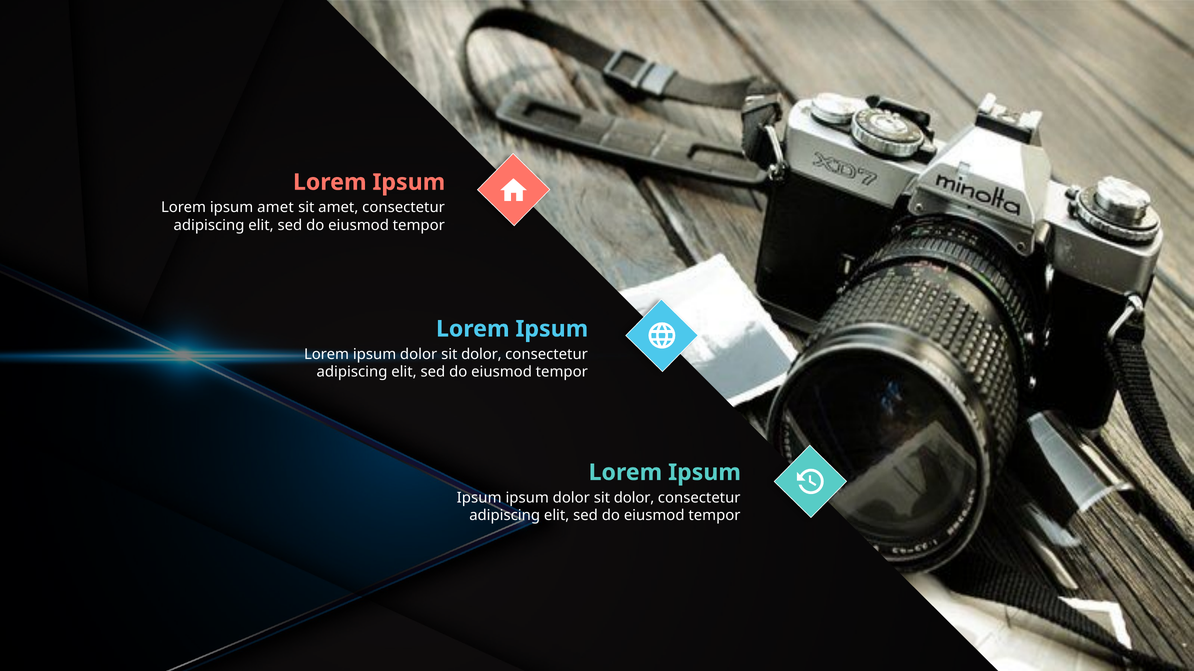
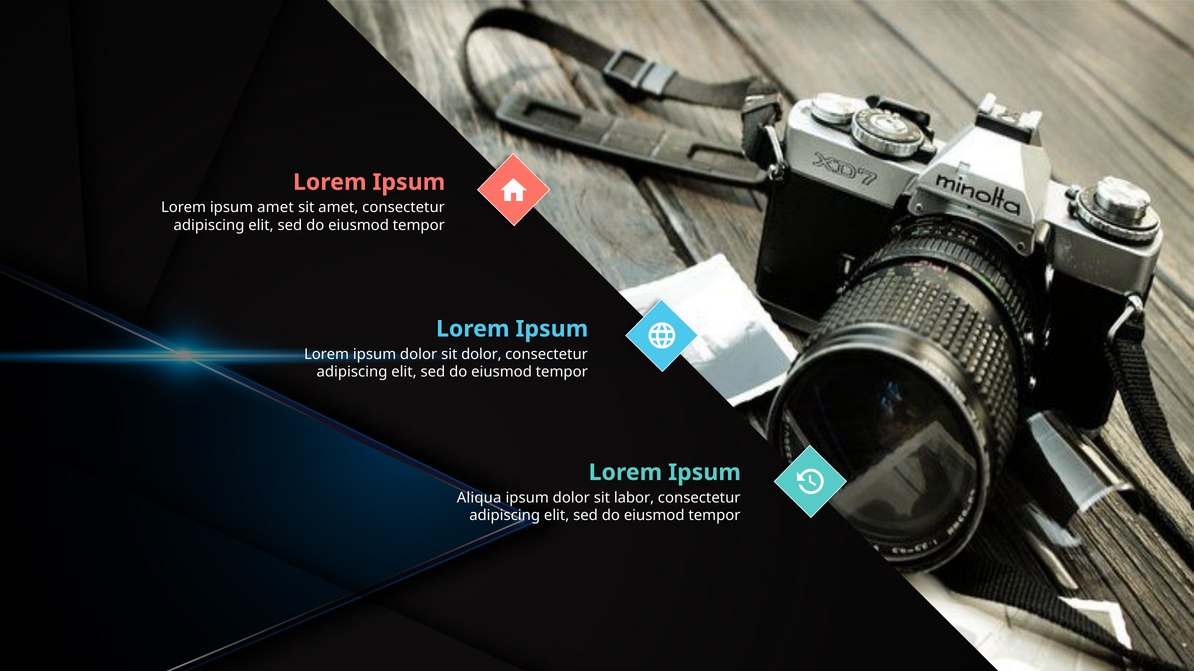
Ipsum at (479, 498): Ipsum -> Aliqua
dolor at (634, 498): dolor -> labor
